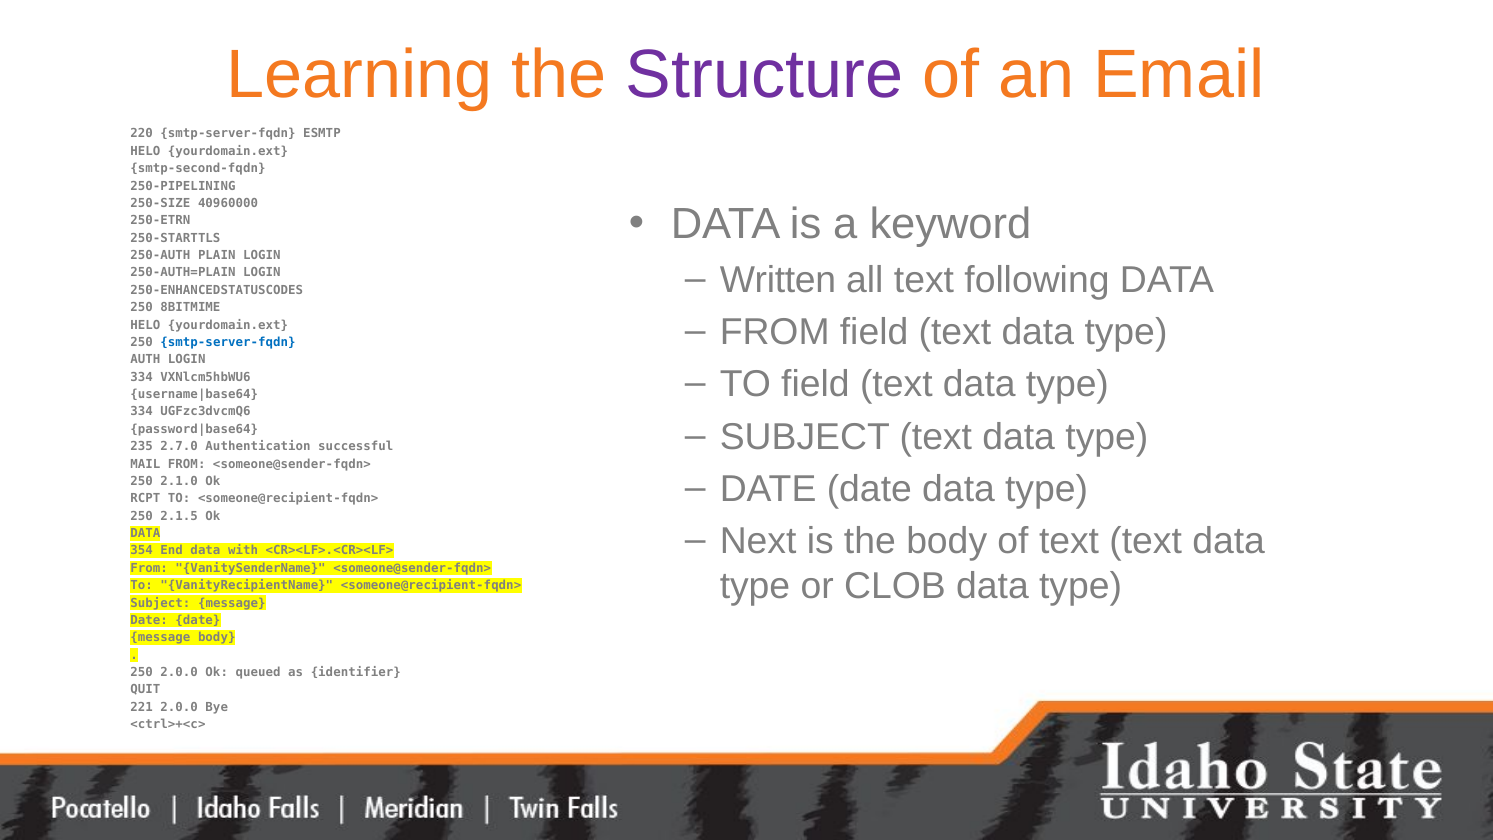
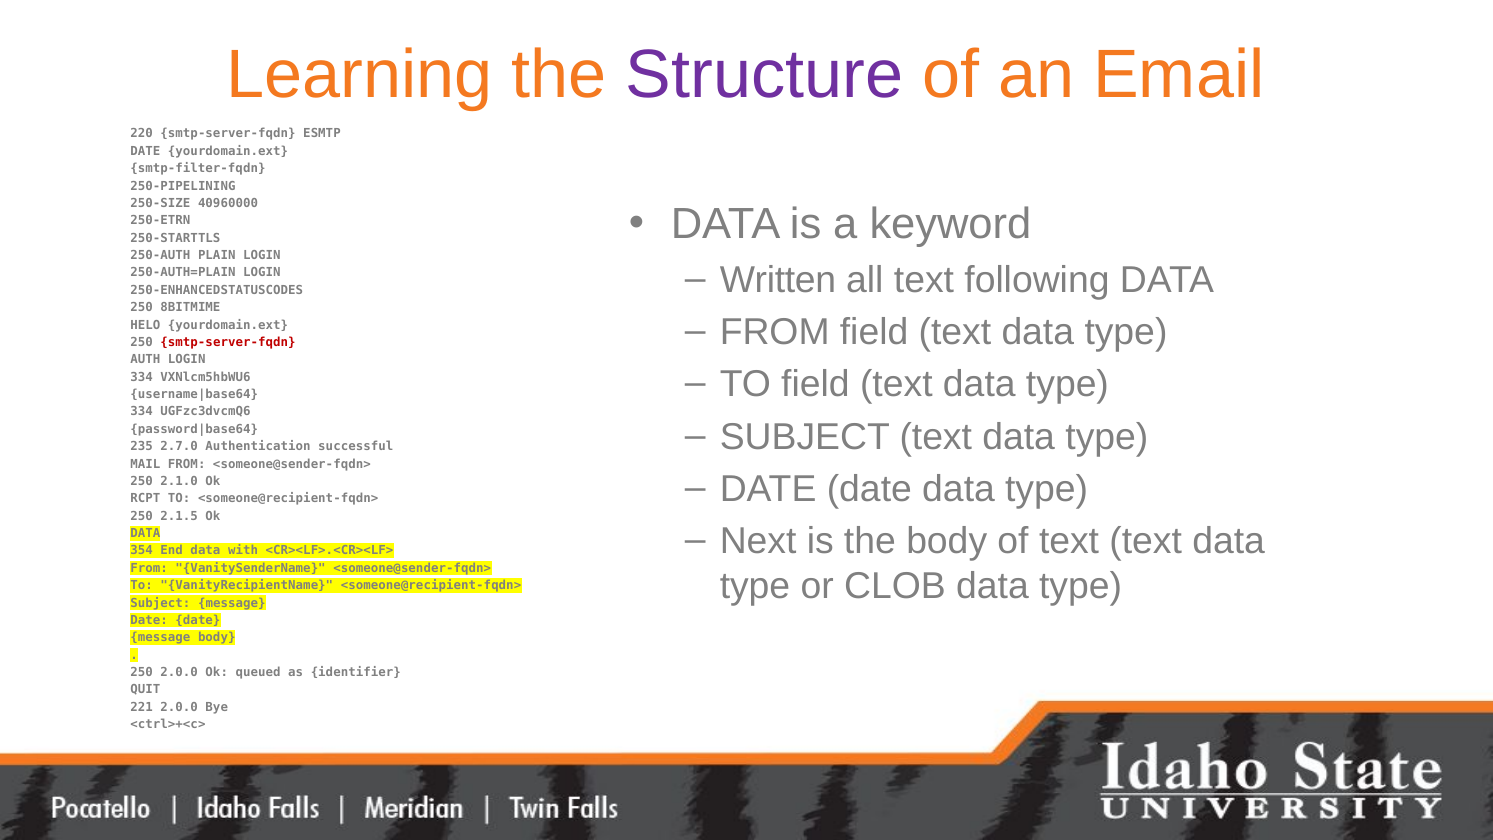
HELO at (145, 151): HELO -> DATE
smtp-second-fqdn: smtp-second-fqdn -> smtp-filter-fqdn
smtp-server-fqdn at (228, 342) colour: blue -> red
